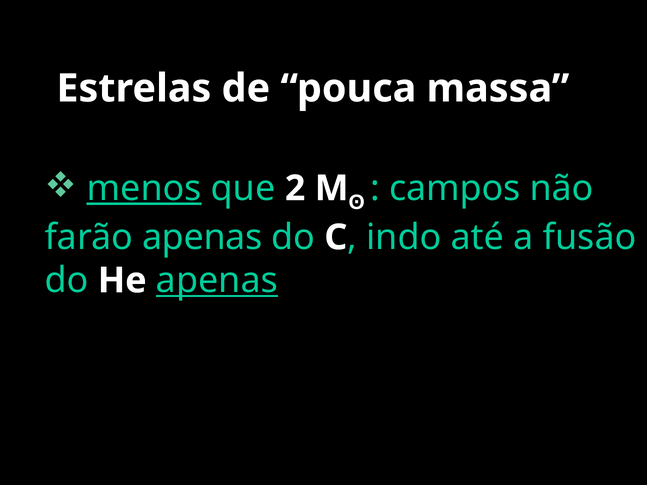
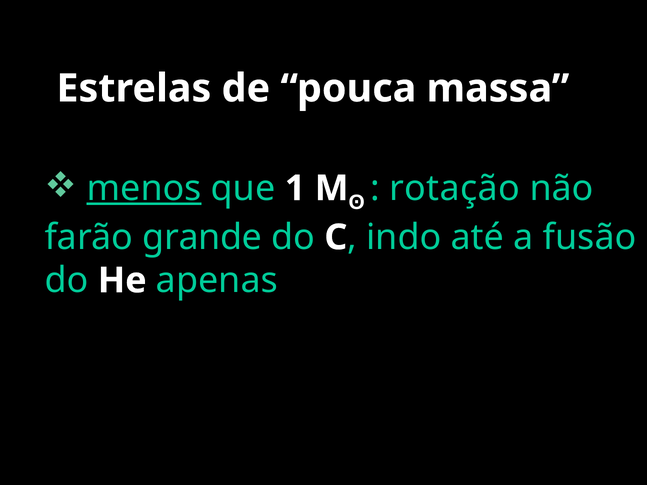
2: 2 -> 1
campos: campos -> rotação
farão apenas: apenas -> grande
apenas at (217, 281) underline: present -> none
